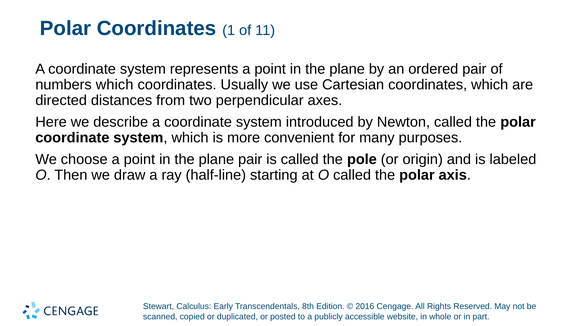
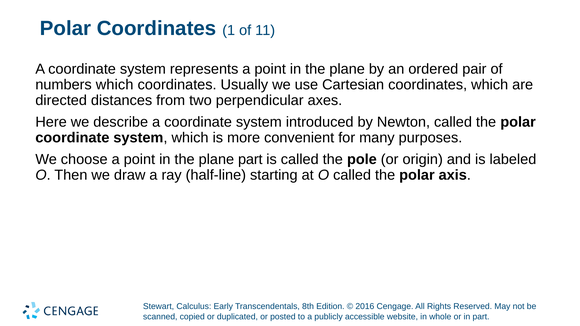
plane pair: pair -> part
